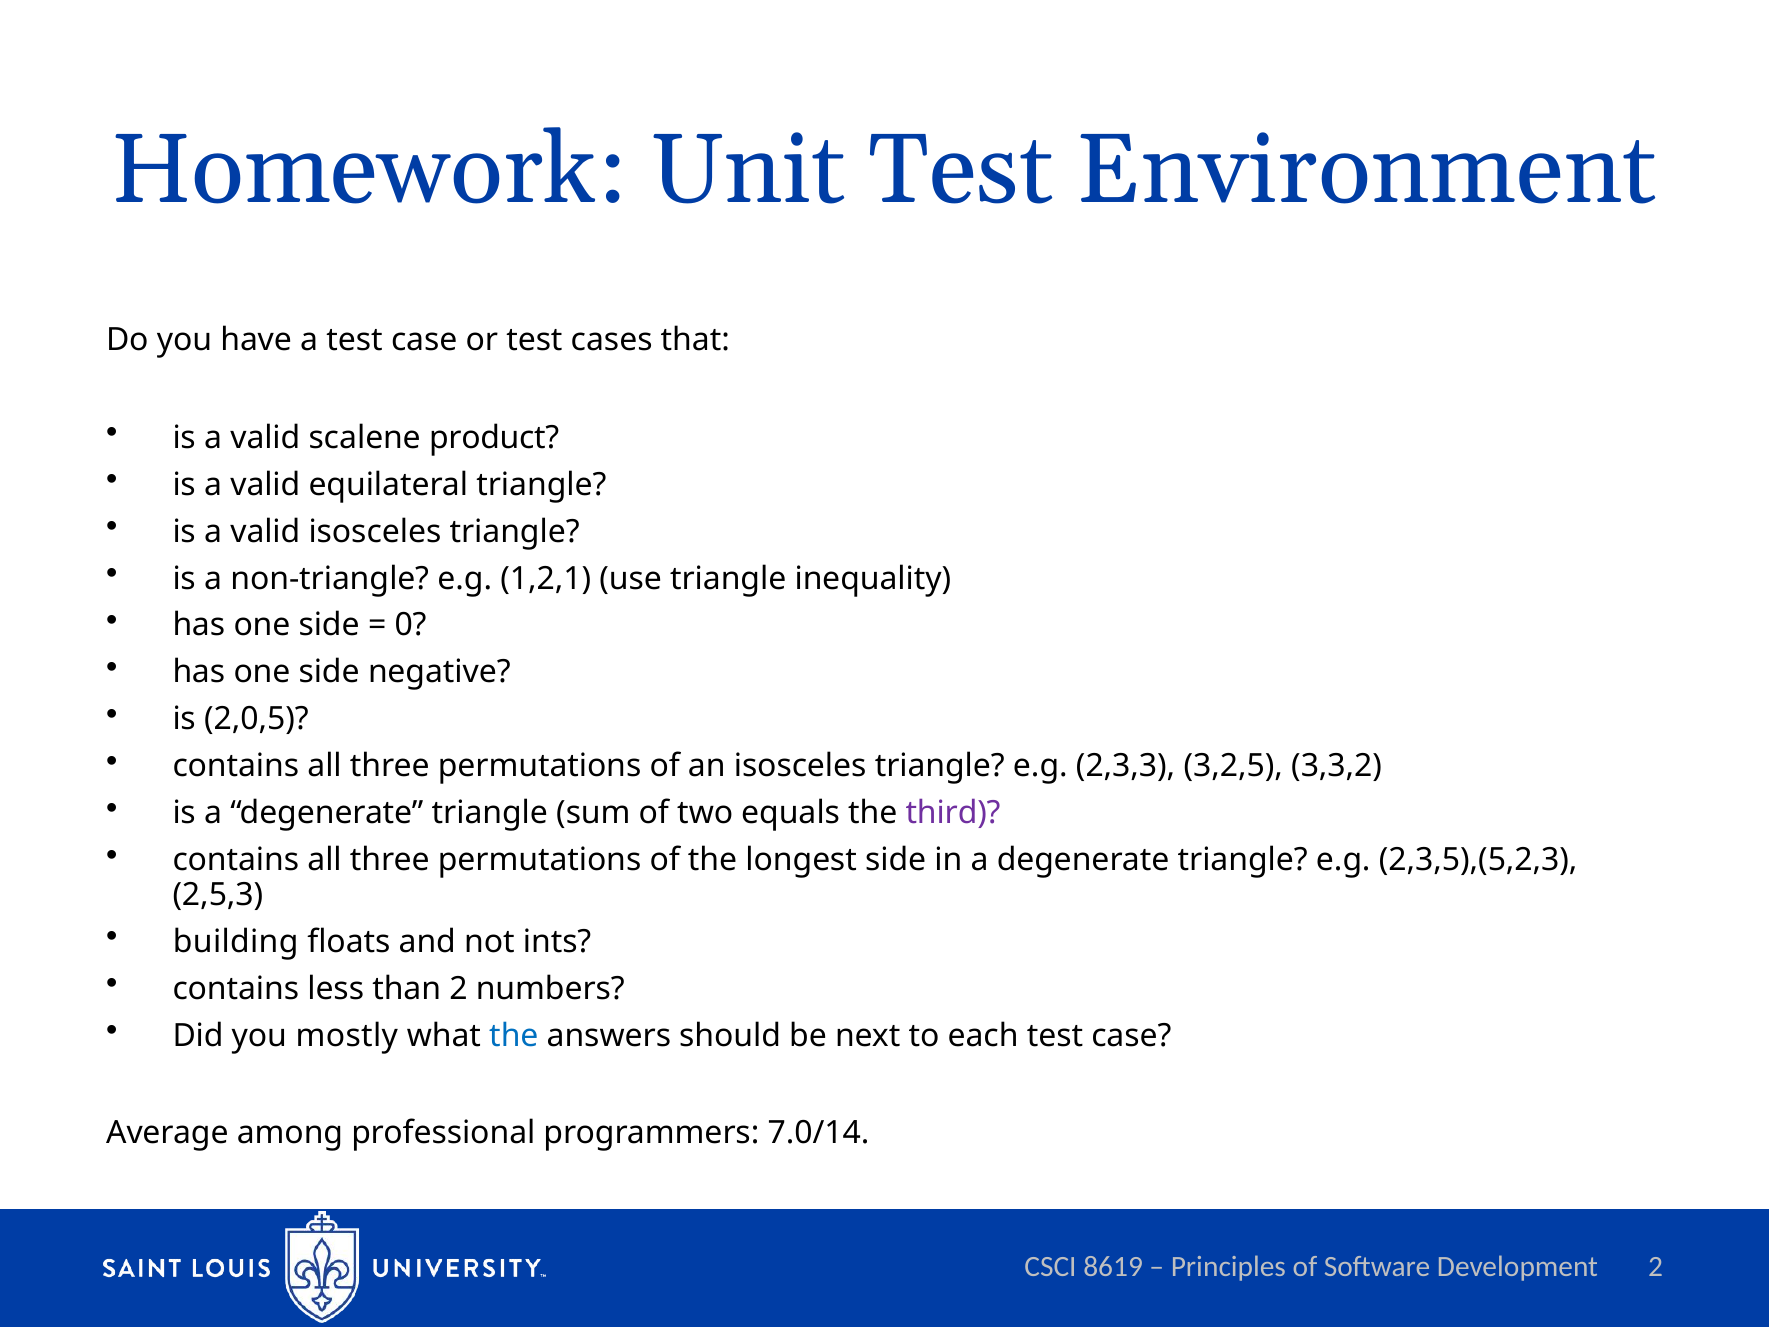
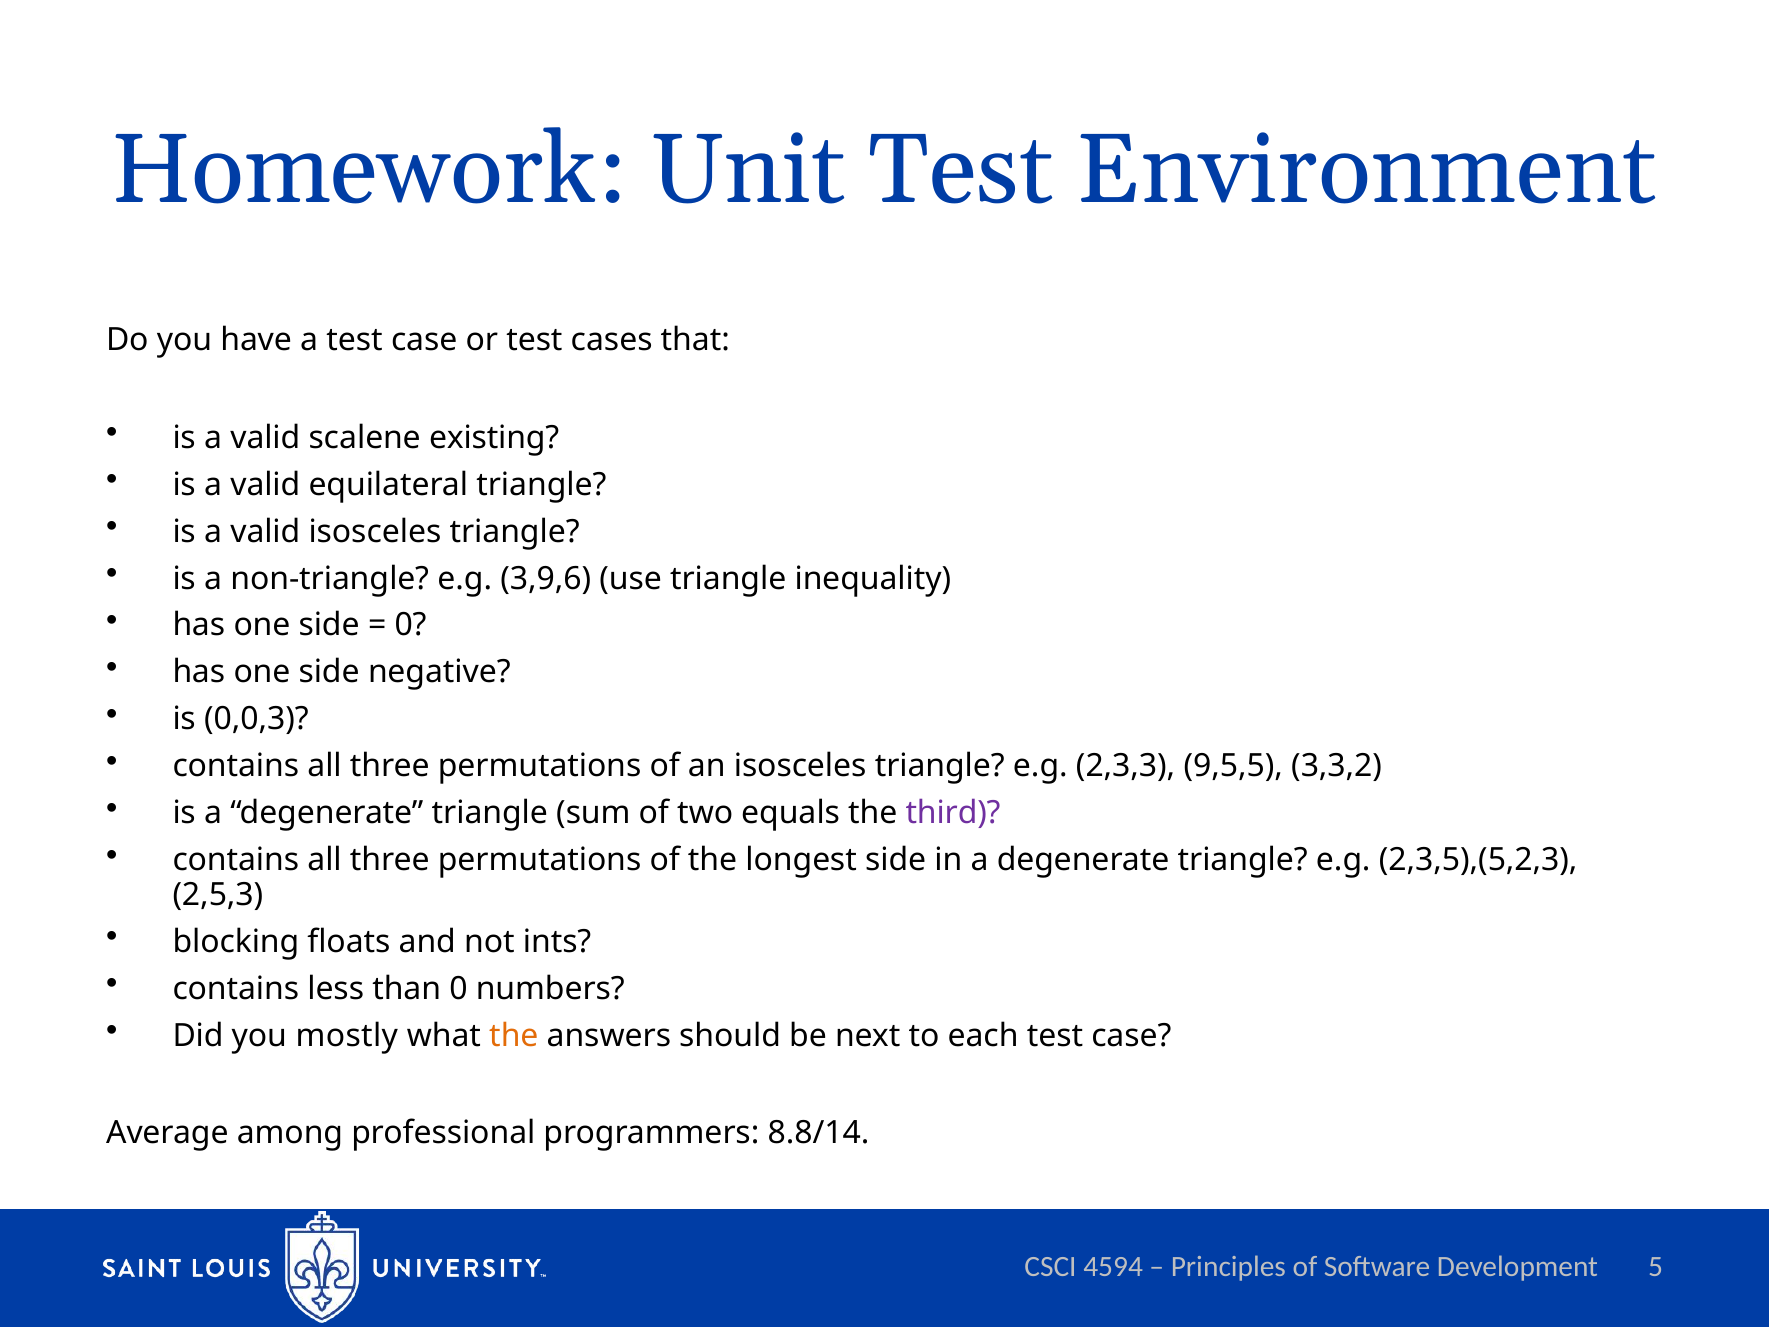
product: product -> existing
1,2,1: 1,2,1 -> 3,9,6
2,0,5: 2,0,5 -> 0,0,3
3,2,5: 3,2,5 -> 9,5,5
building: building -> blocking
than 2: 2 -> 0
the at (514, 1035) colour: blue -> orange
7.0/14: 7.0/14 -> 8.8/14
8619: 8619 -> 4594
Development 2: 2 -> 5
